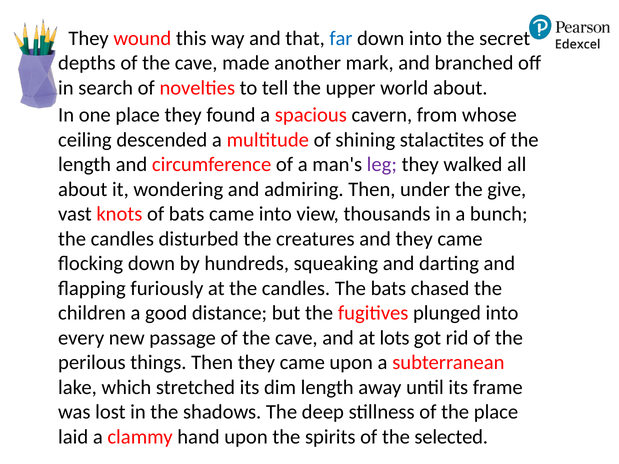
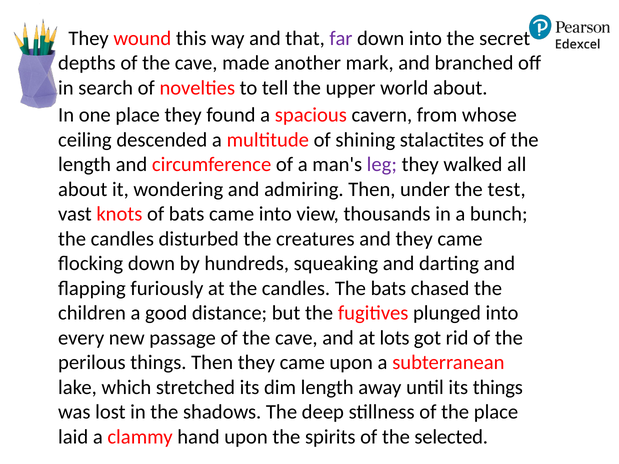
far colour: blue -> purple
give: give -> test
its frame: frame -> things
